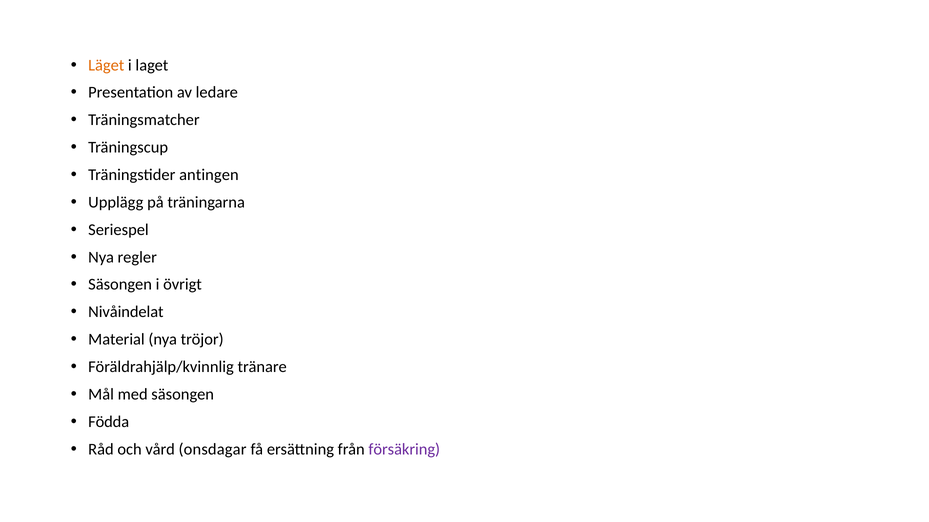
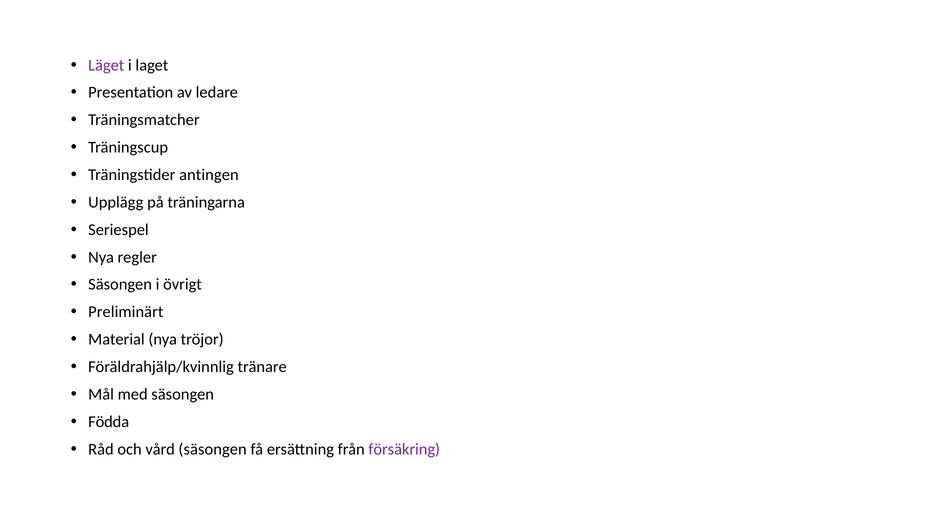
Läget colour: orange -> purple
Nivåindelat: Nivåindelat -> Preliminärt
vård onsdagar: onsdagar -> säsongen
